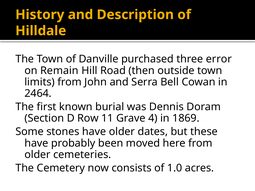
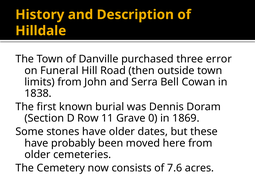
Remain: Remain -> Funeral
2464: 2464 -> 1838
4: 4 -> 0
1.0: 1.0 -> 7.6
